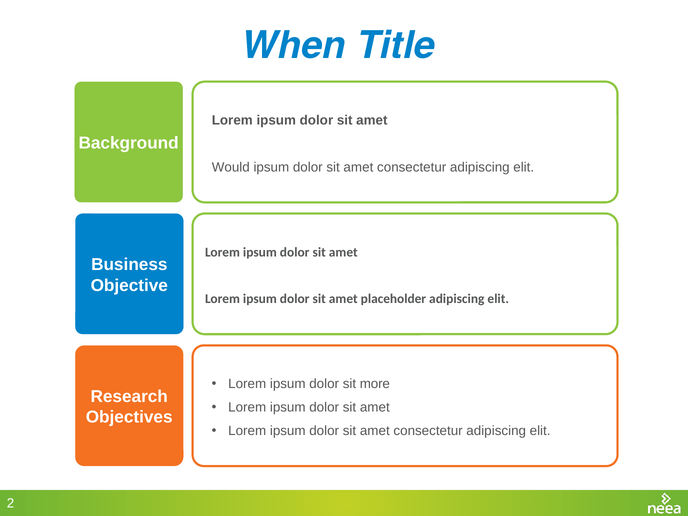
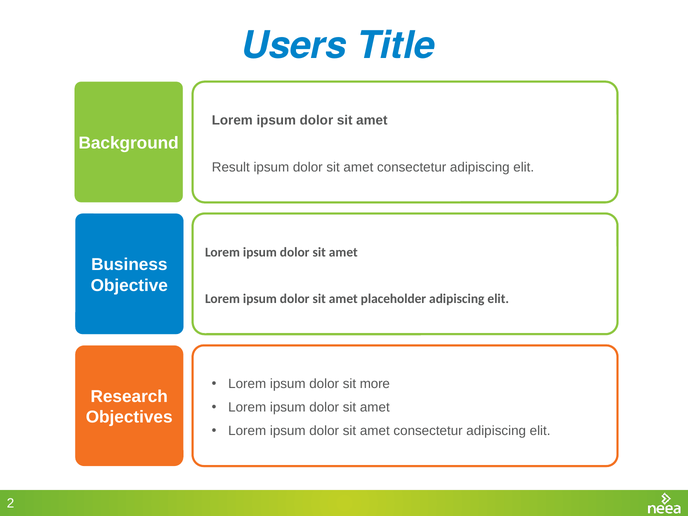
When: When -> Users
Would: Would -> Result
